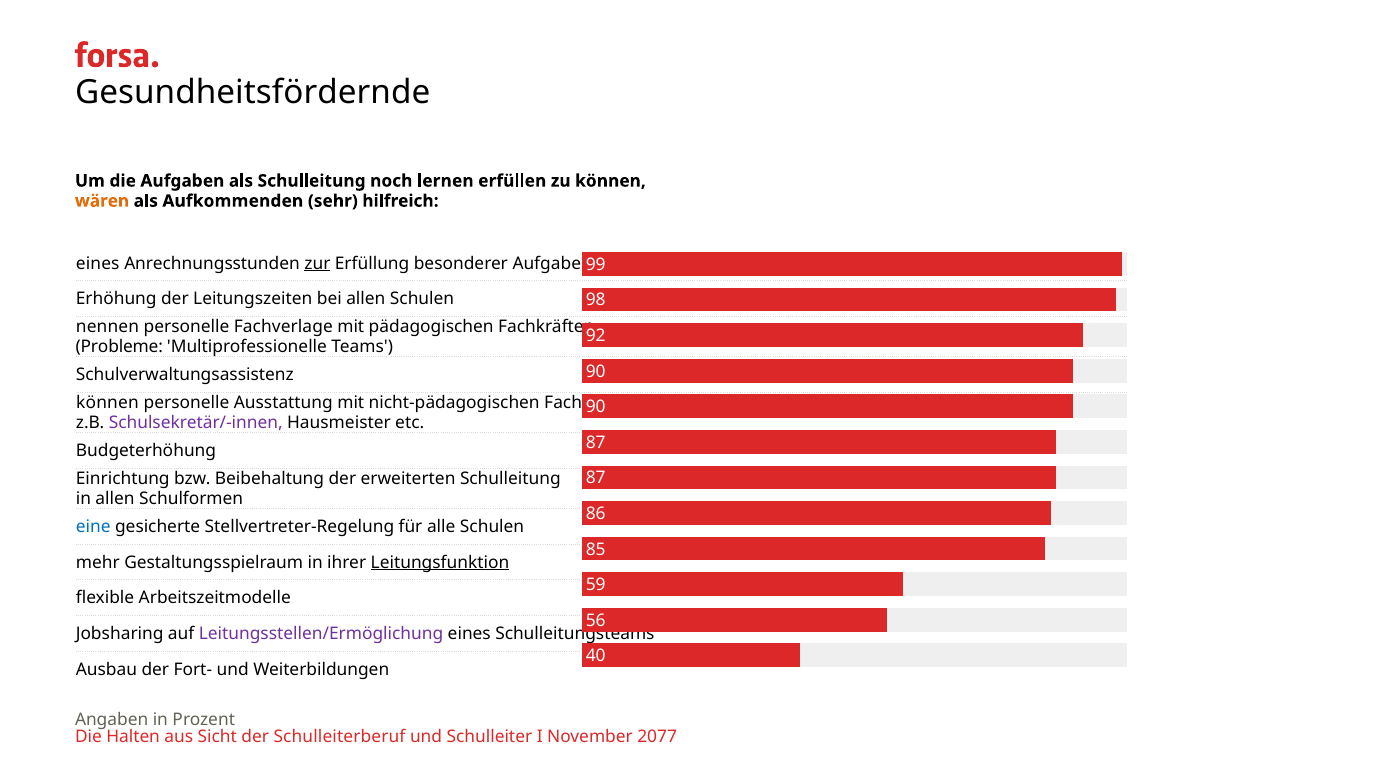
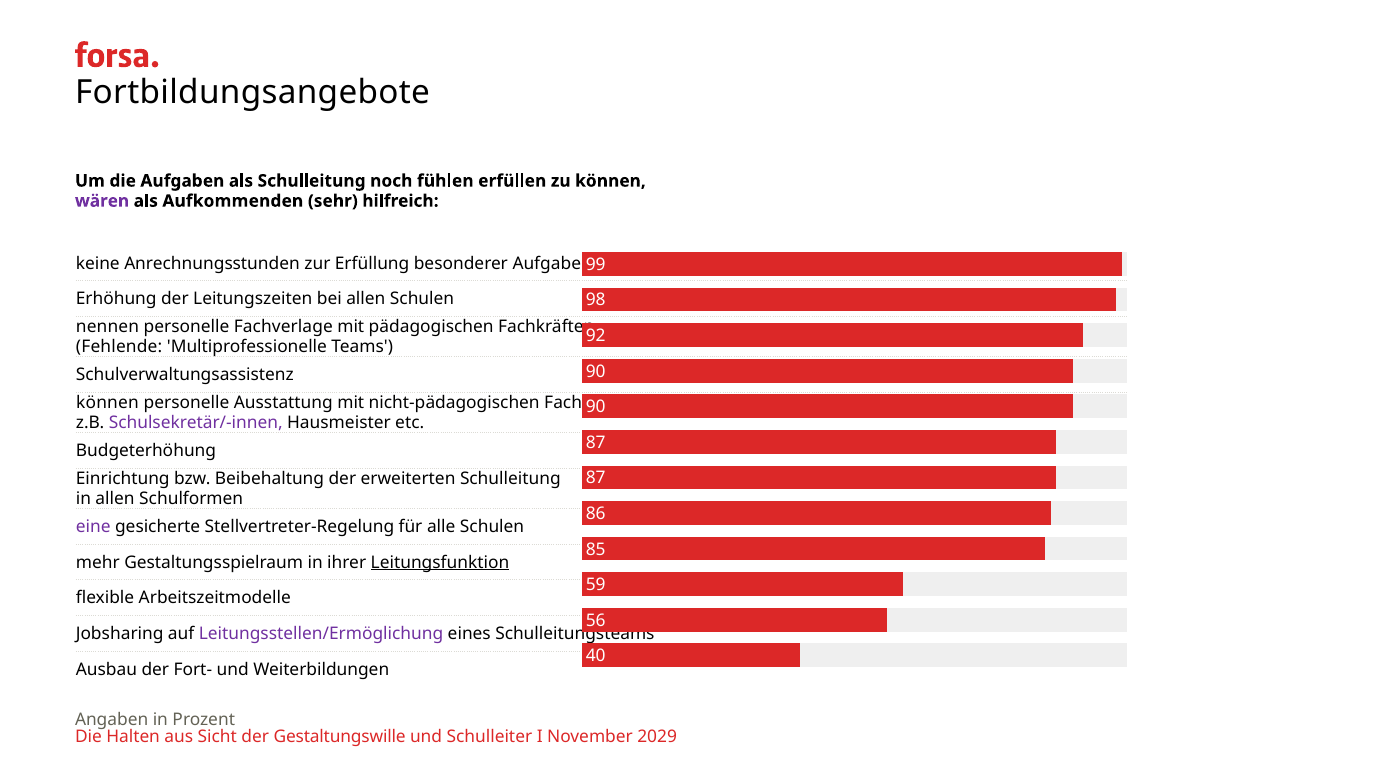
Gesundheitsfördernde: Gesundheitsfördernde -> Fortbildungsangebote
lernen: lernen -> fühlen
wären colour: orange -> purple
eines at (98, 263): eines -> keine
zur underline: present -> none
Probleme: Probleme -> Fehlende
eine colour: blue -> purple
Schulleiterberuf: Schulleiterberuf -> Gestaltungswille
2077: 2077 -> 2029
